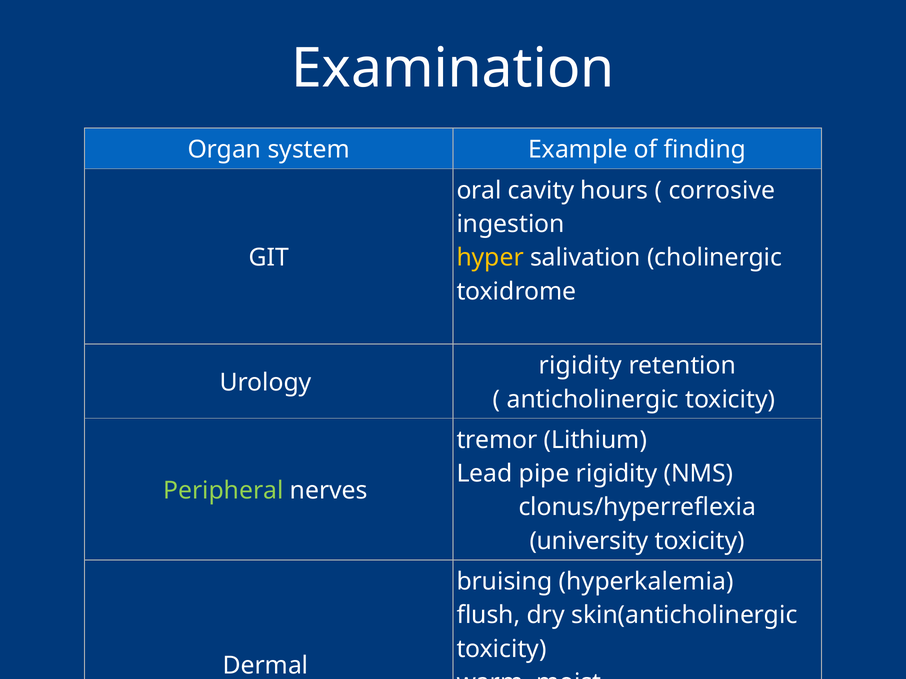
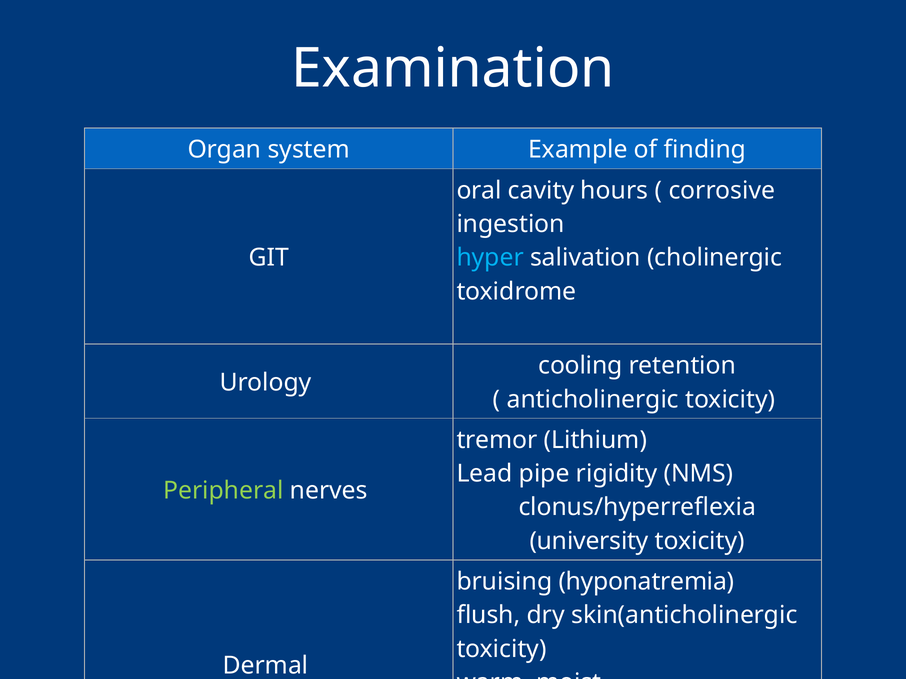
hyper colour: yellow -> light blue
rigidity at (580, 366): rigidity -> cooling
hyperkalemia: hyperkalemia -> hyponatremia
